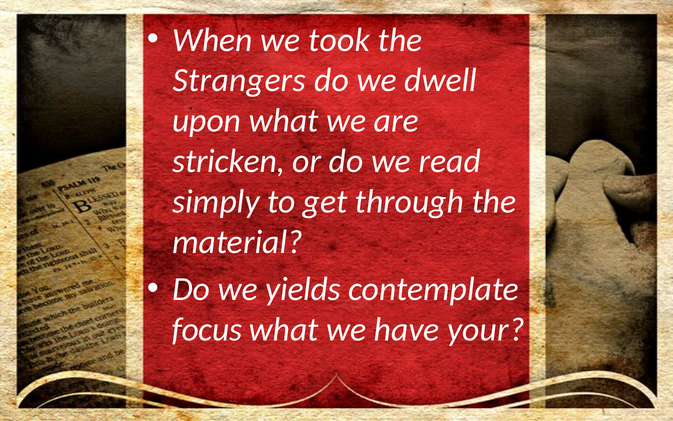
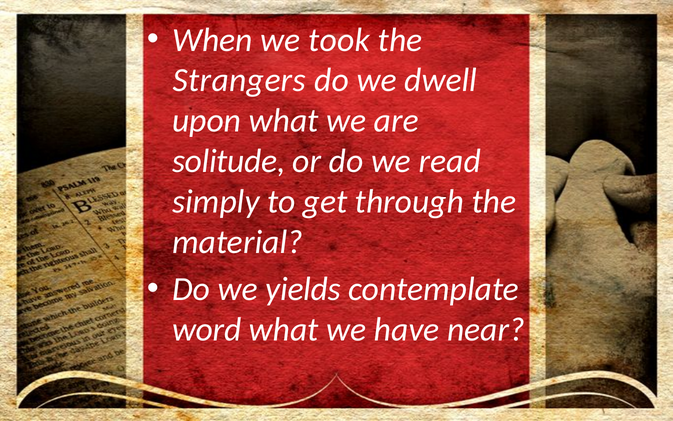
stricken: stricken -> solitude
focus: focus -> word
your: your -> near
